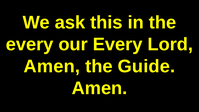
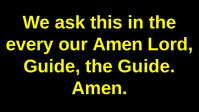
our Every: Every -> Amen
Amen at (52, 66): Amen -> Guide
